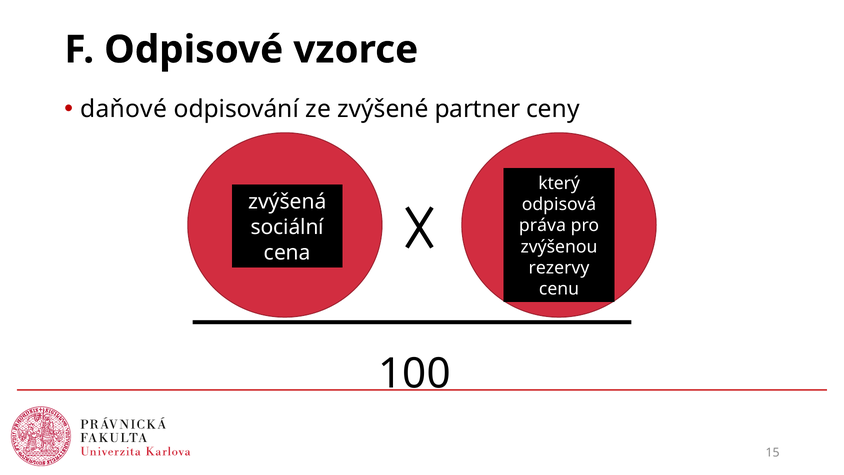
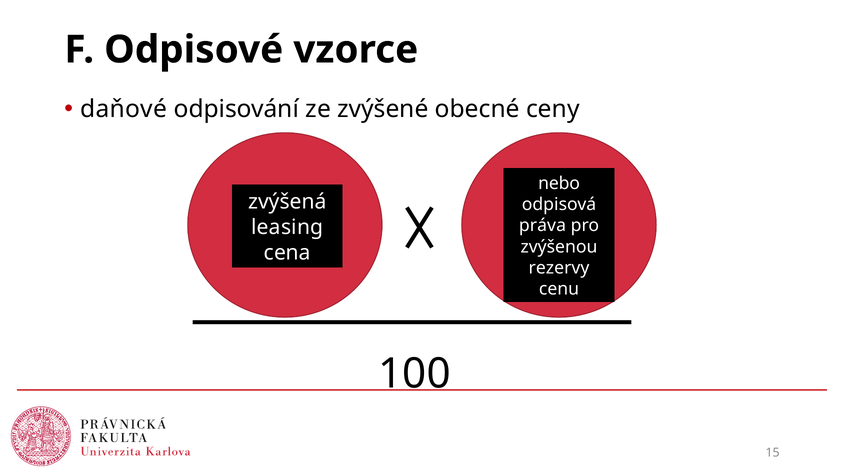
partner: partner -> obecné
který: který -> nebo
sociální: sociální -> leasing
